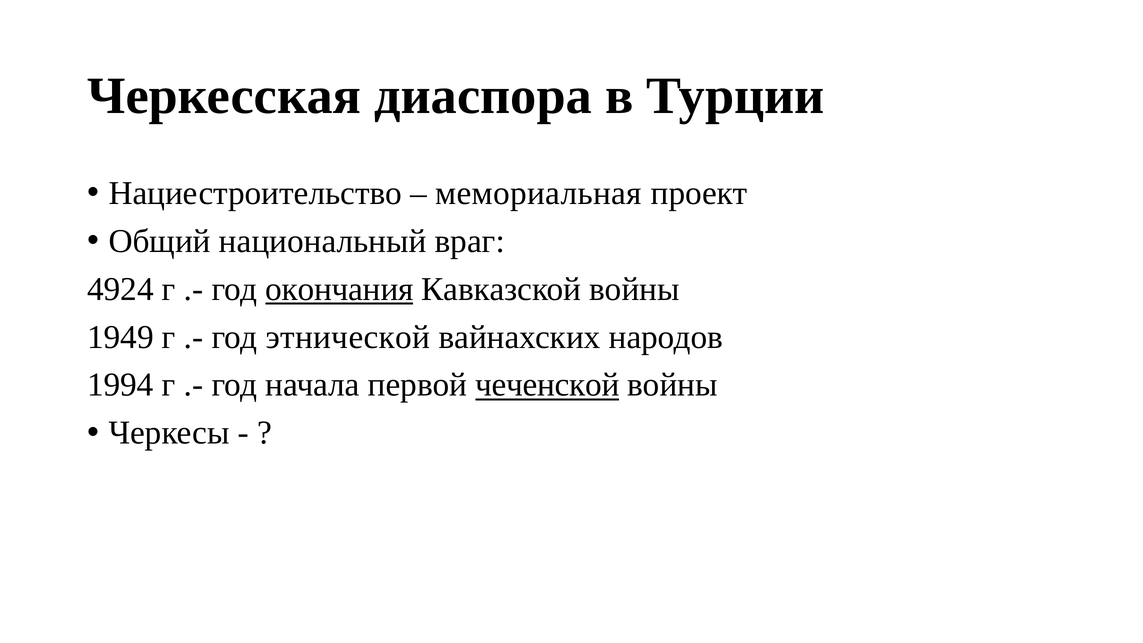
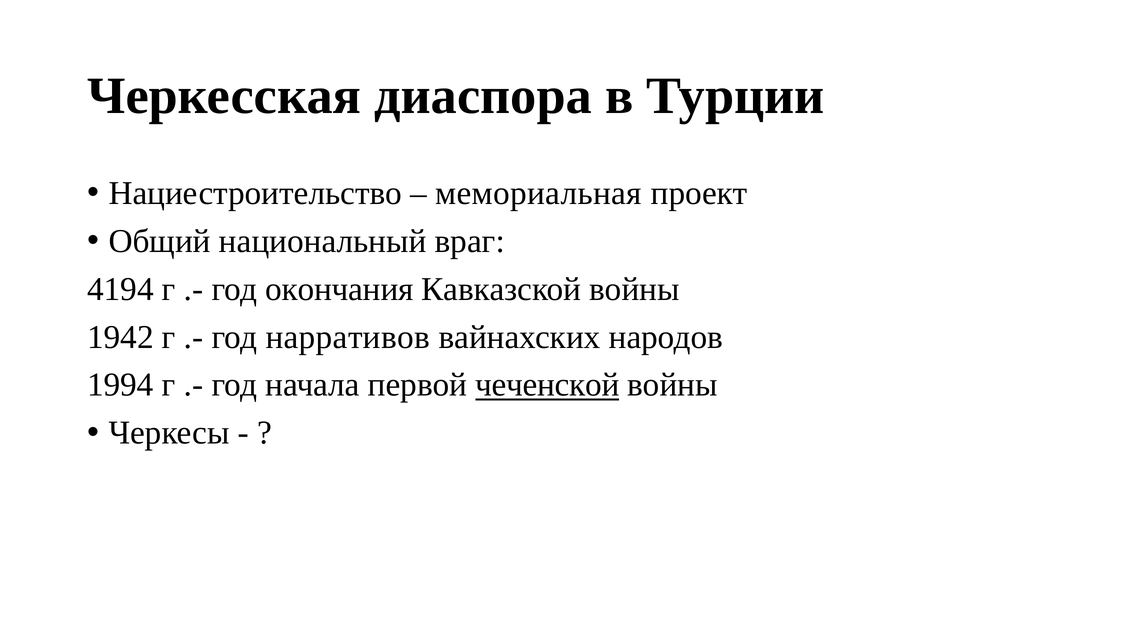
4924: 4924 -> 4194
окончания underline: present -> none
1949: 1949 -> 1942
этнической: этнической -> нарративов
